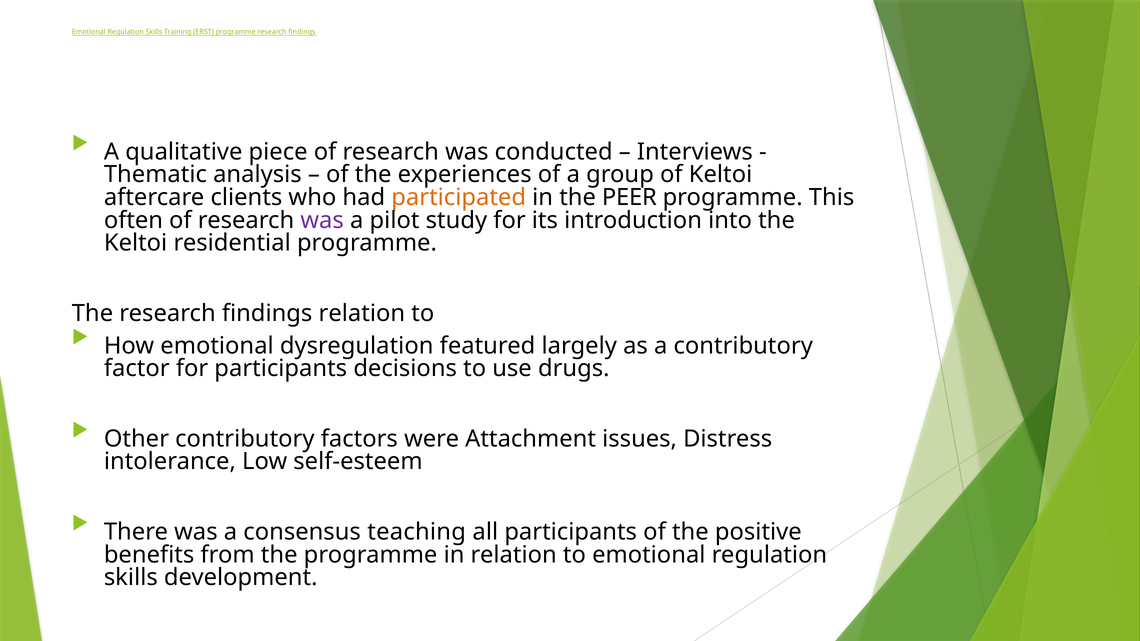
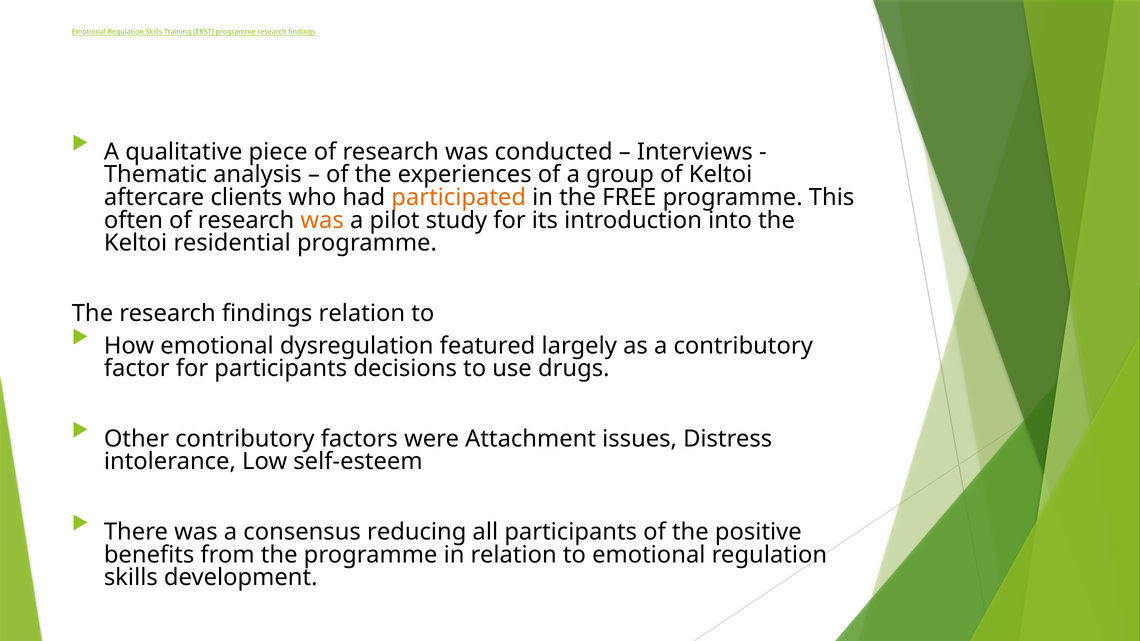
PEER: PEER -> FREE
was at (322, 220) colour: purple -> orange
teaching: teaching -> reducing
